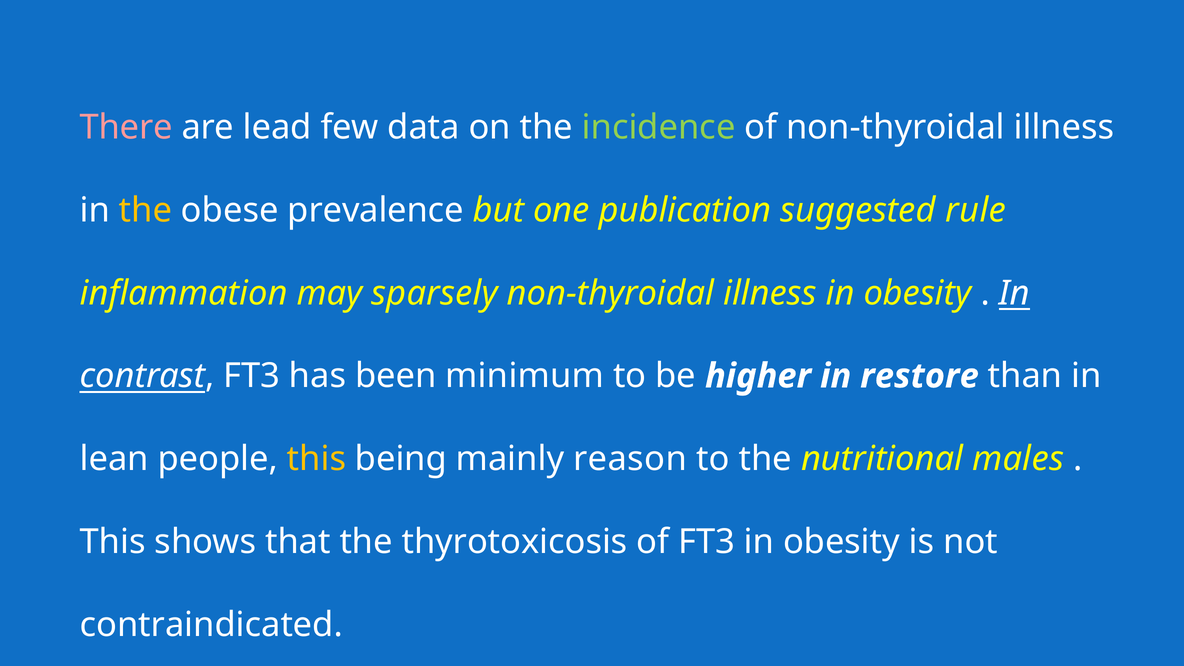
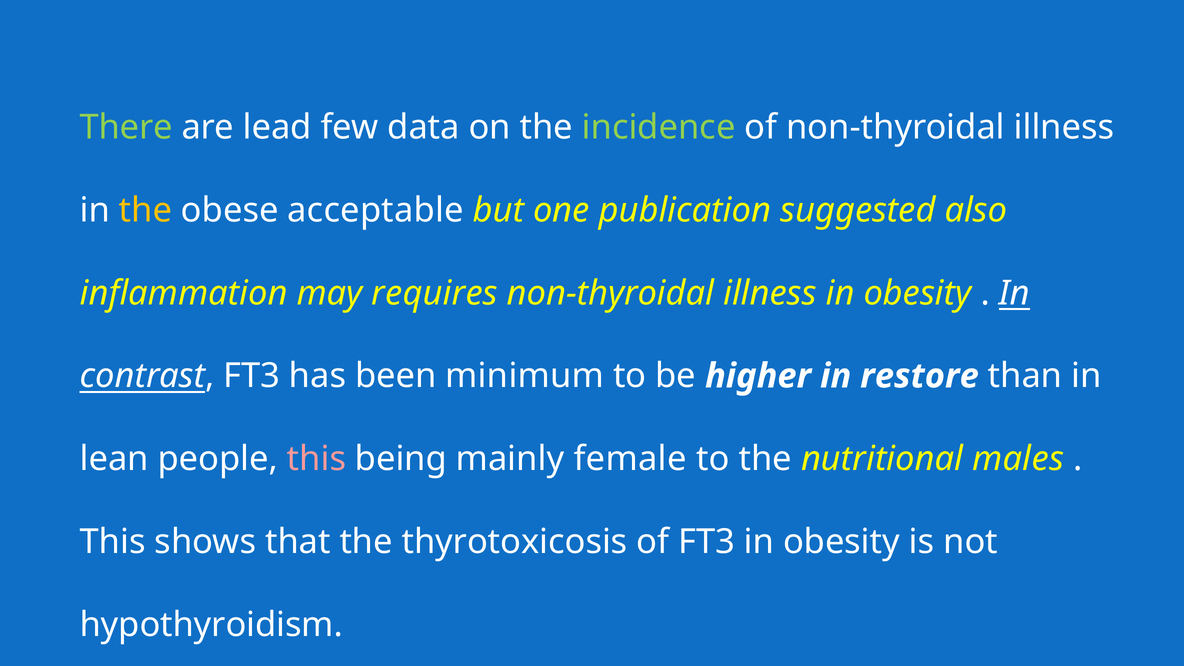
There colour: pink -> light green
prevalence: prevalence -> acceptable
rule: rule -> also
sparsely: sparsely -> requires
this at (316, 459) colour: yellow -> pink
reason: reason -> female
contraindicated: contraindicated -> hypothyroidism
